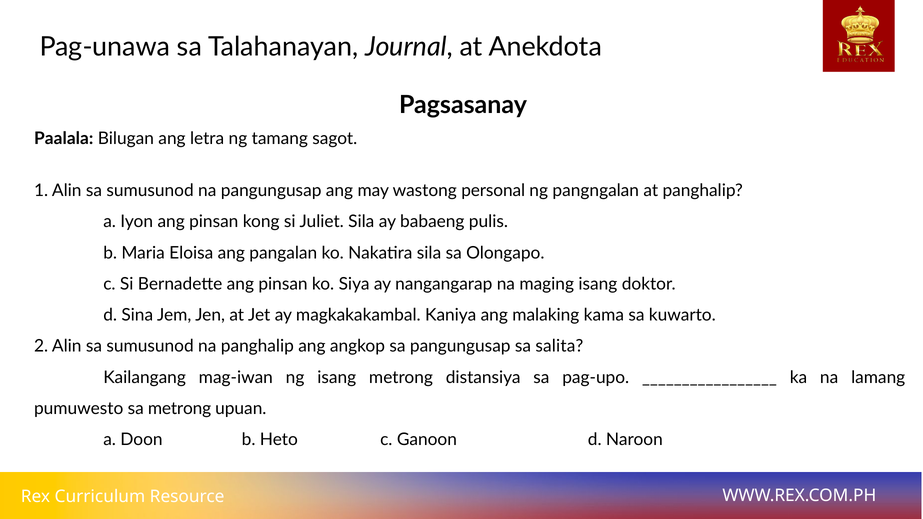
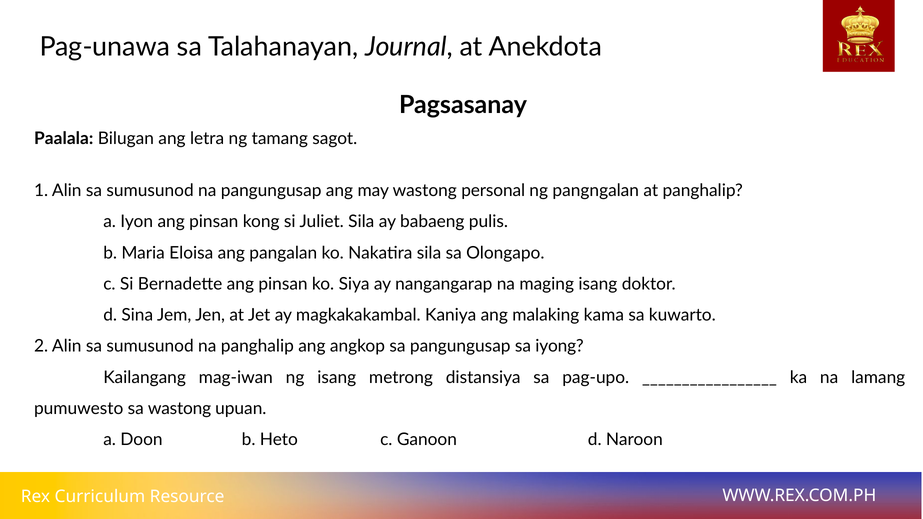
salita: salita -> iyong
sa metrong: metrong -> wastong
